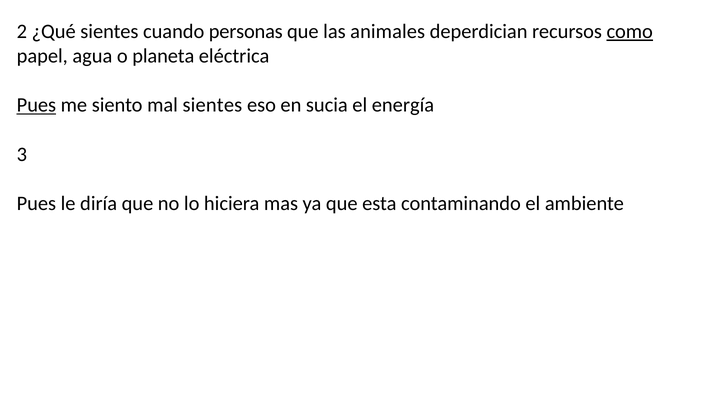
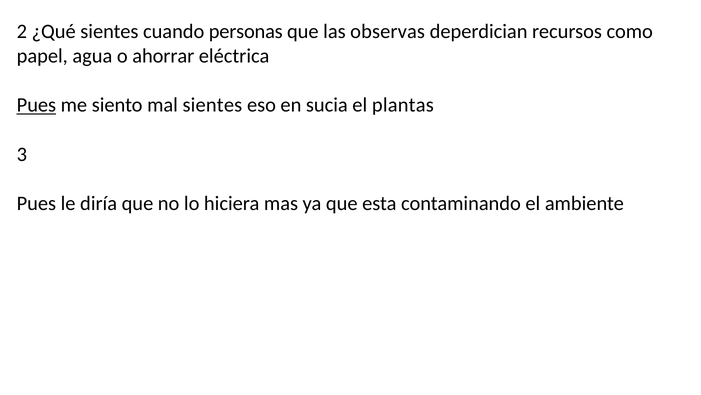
animales: animales -> observas
como underline: present -> none
planeta: planeta -> ahorrar
energía: energía -> plantas
